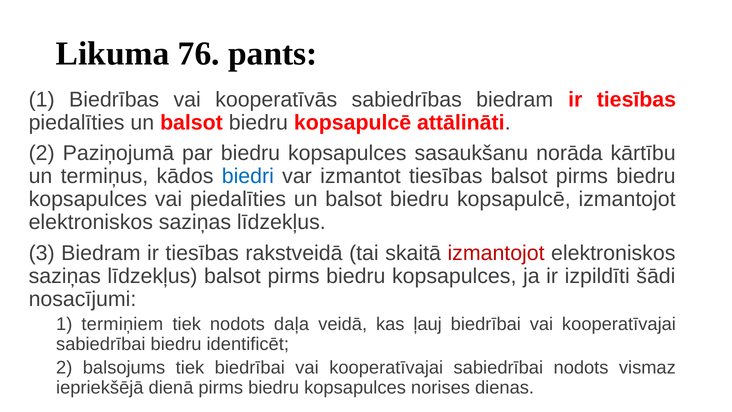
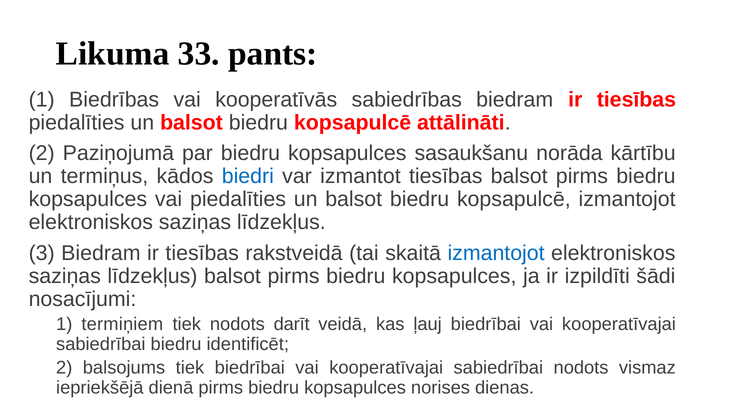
76: 76 -> 33
izmantojot at (496, 253) colour: red -> blue
daļa: daļa -> darīt
